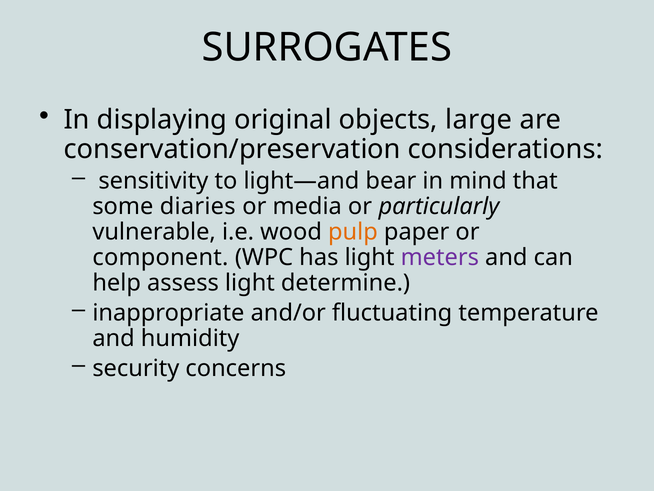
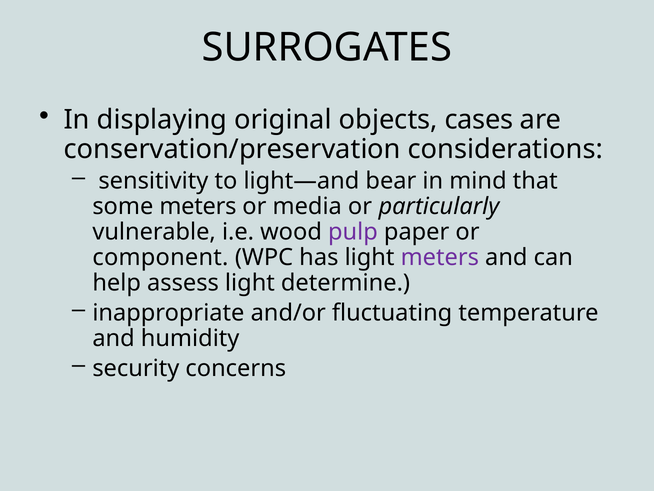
large: large -> cases
some diaries: diaries -> meters
pulp colour: orange -> purple
